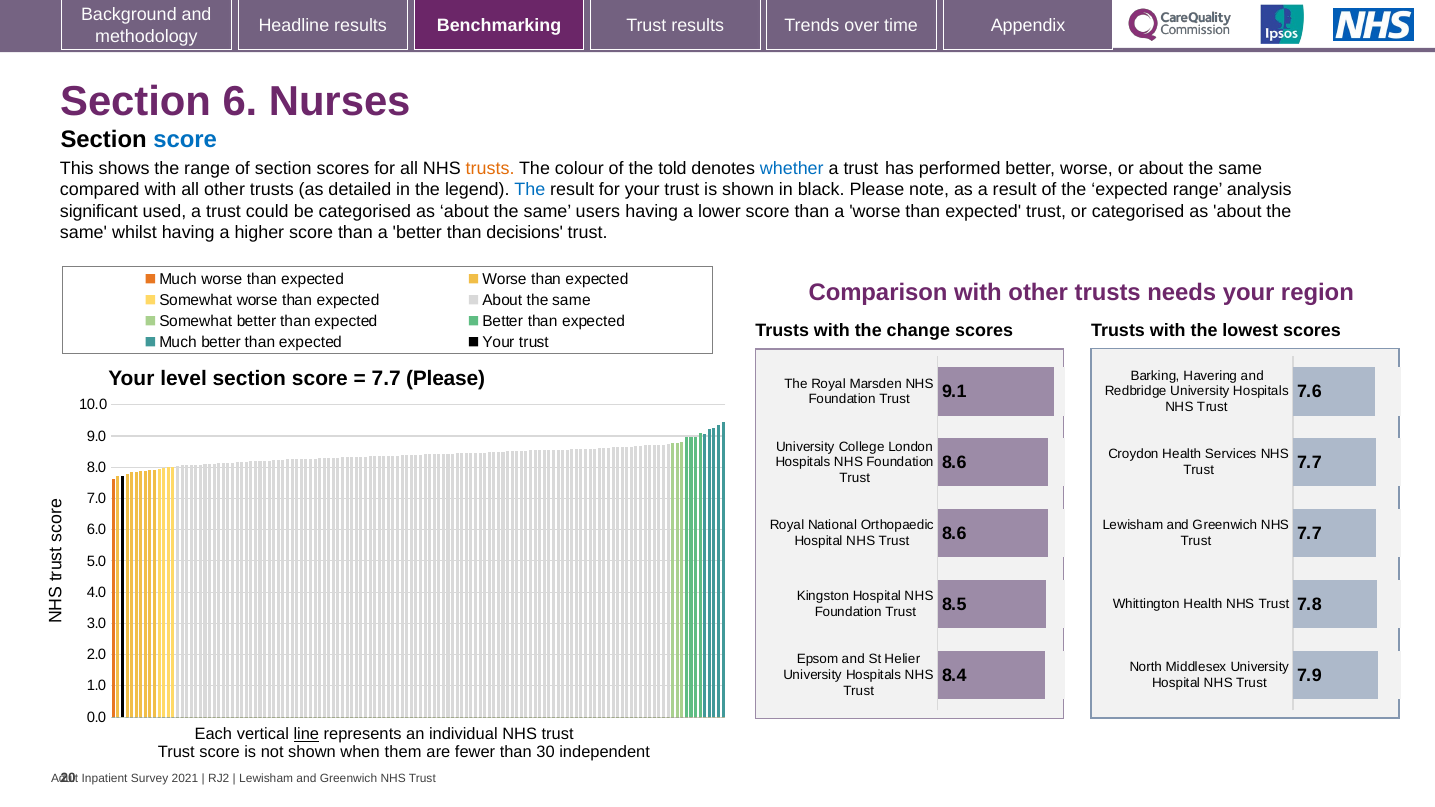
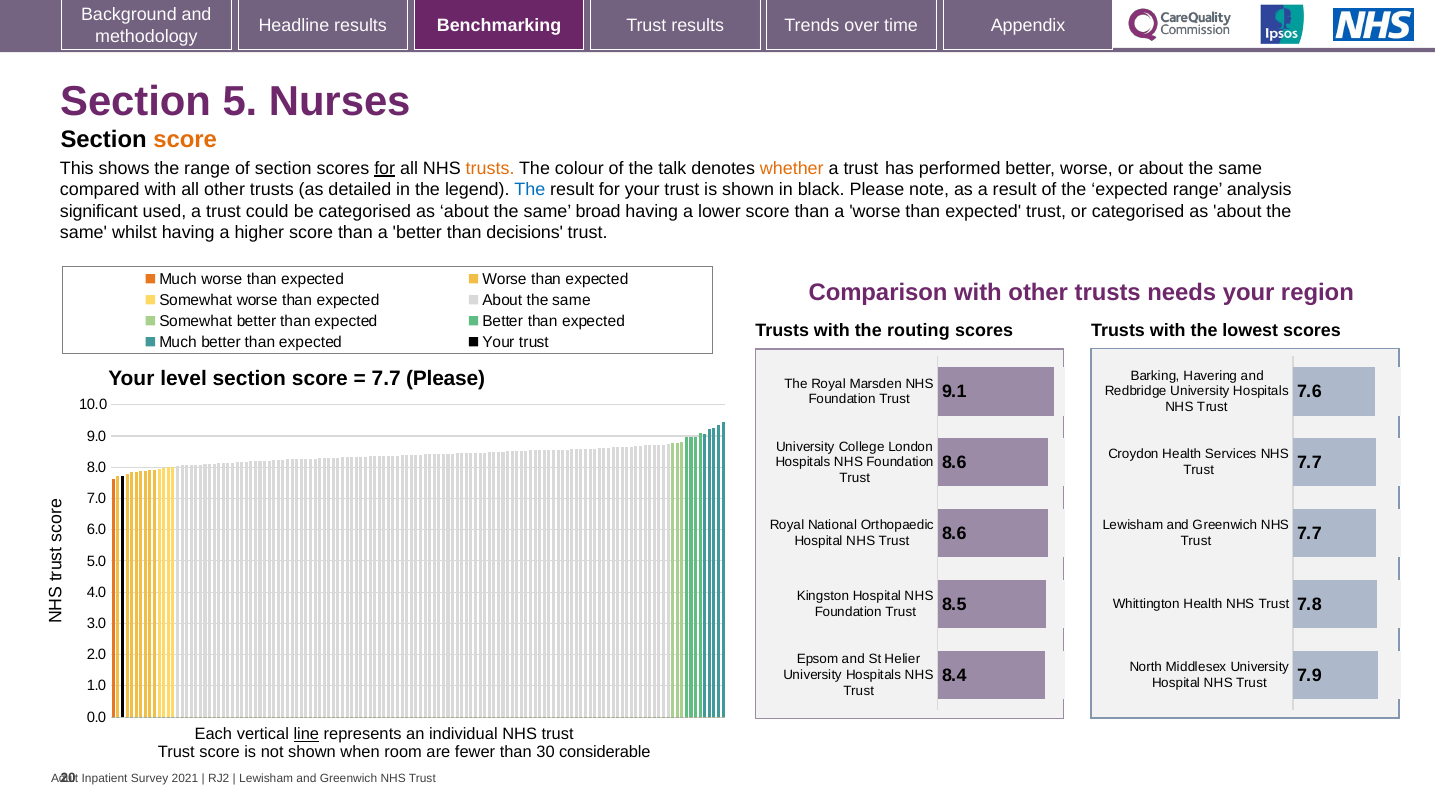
6: 6 -> 5
score at (185, 139) colour: blue -> orange
for at (385, 168) underline: none -> present
told: told -> talk
whether colour: blue -> orange
users: users -> broad
change: change -> routing
them: them -> room
independent: independent -> considerable
